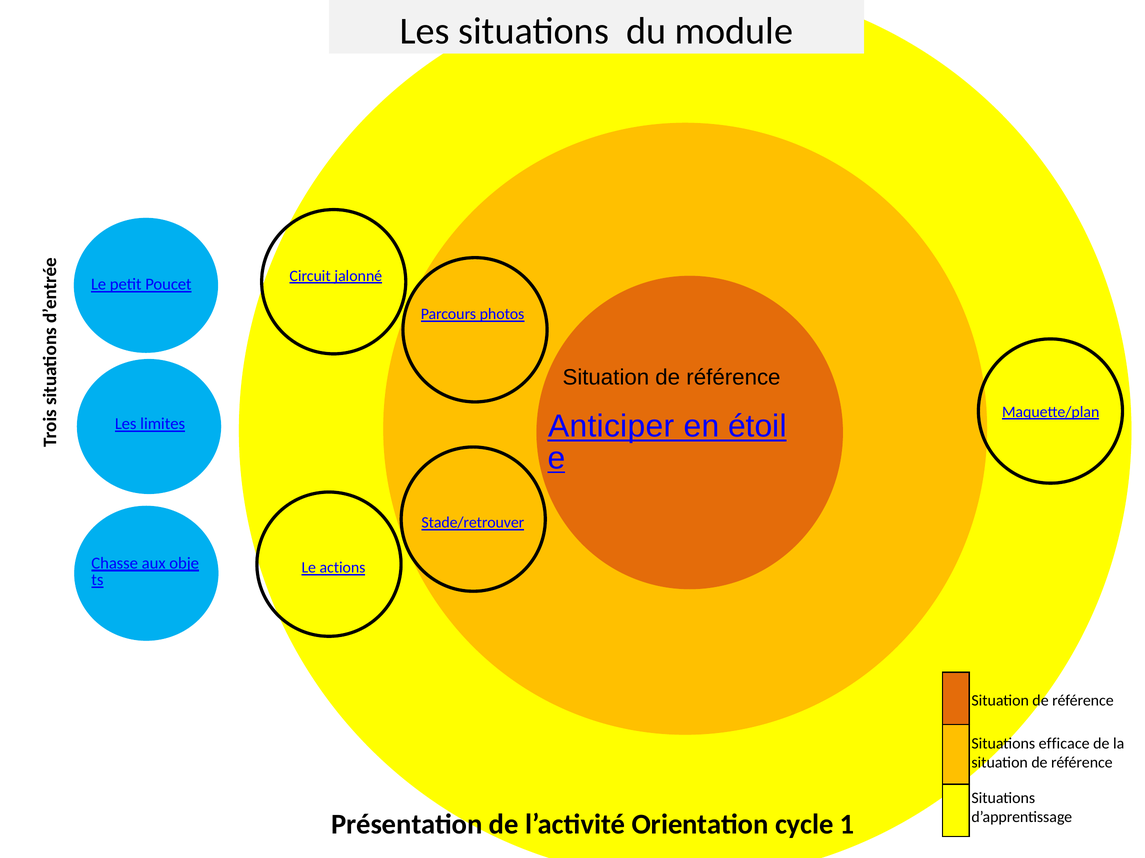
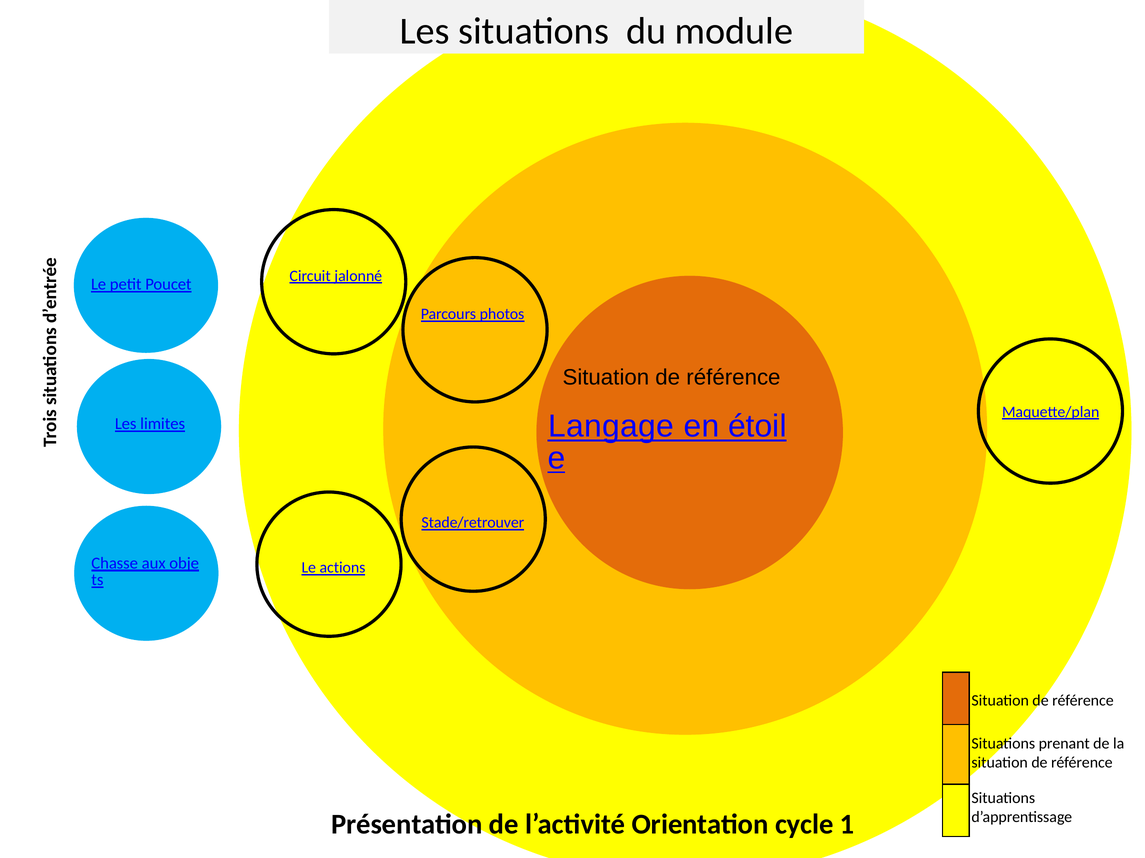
Anticiper: Anticiper -> Langage
efficace: efficace -> prenant
